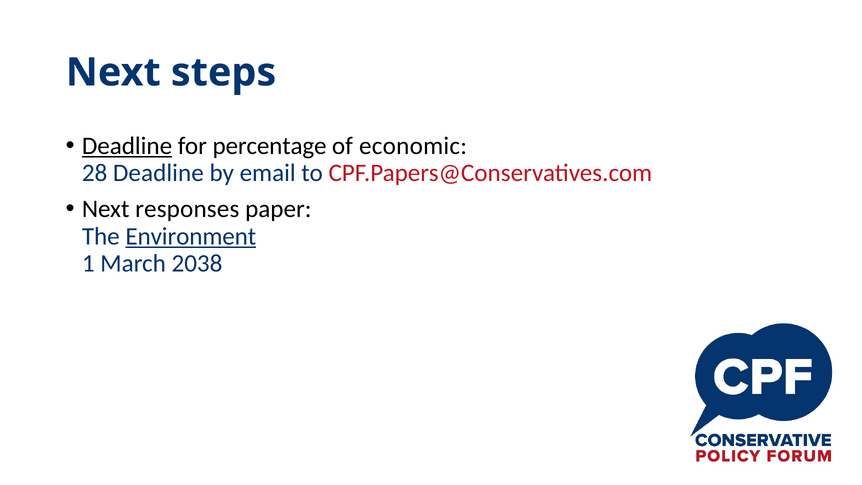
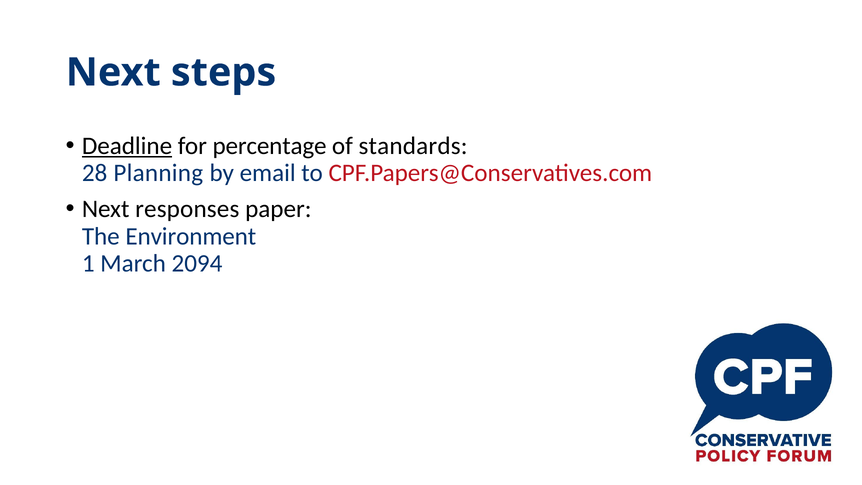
economic: economic -> standards
28 Deadline: Deadline -> Planning
Environment underline: present -> none
2038: 2038 -> 2094
